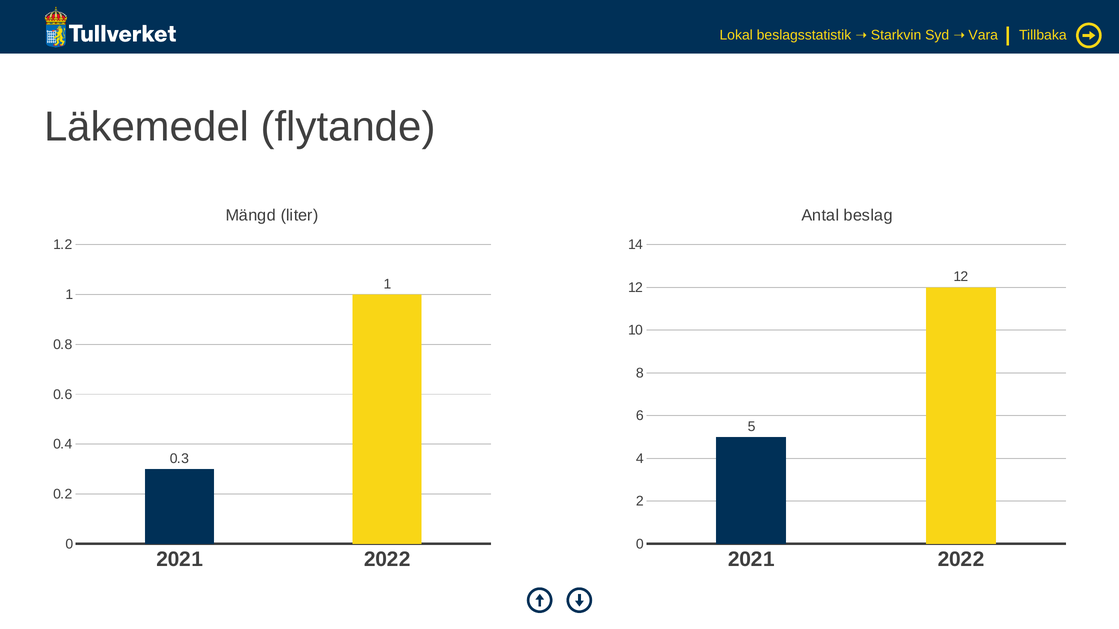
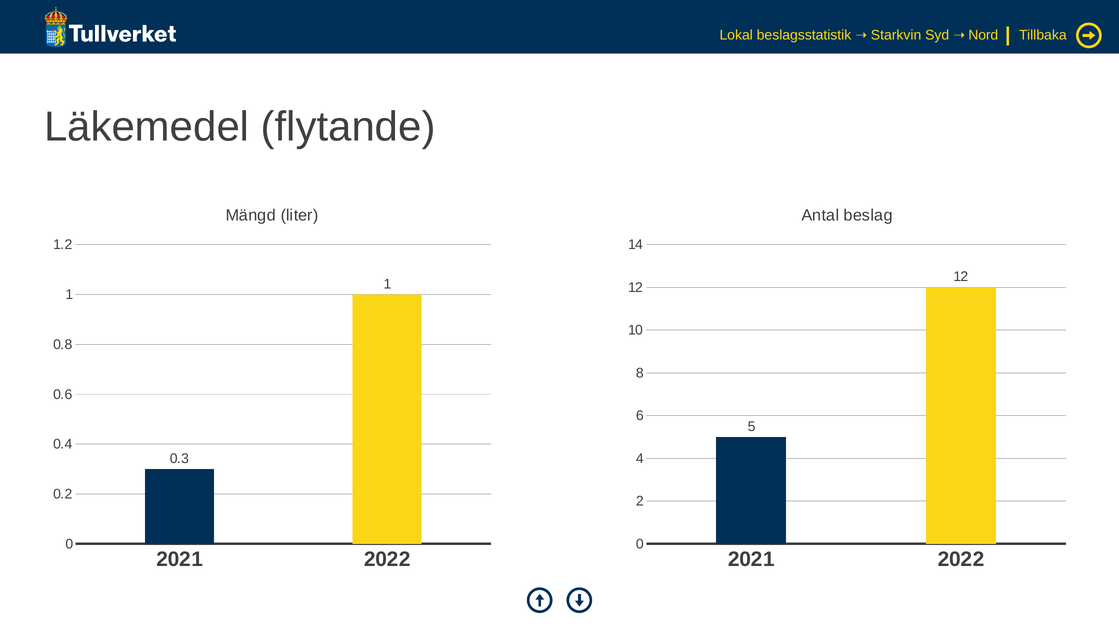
Vara: Vara -> Nord
